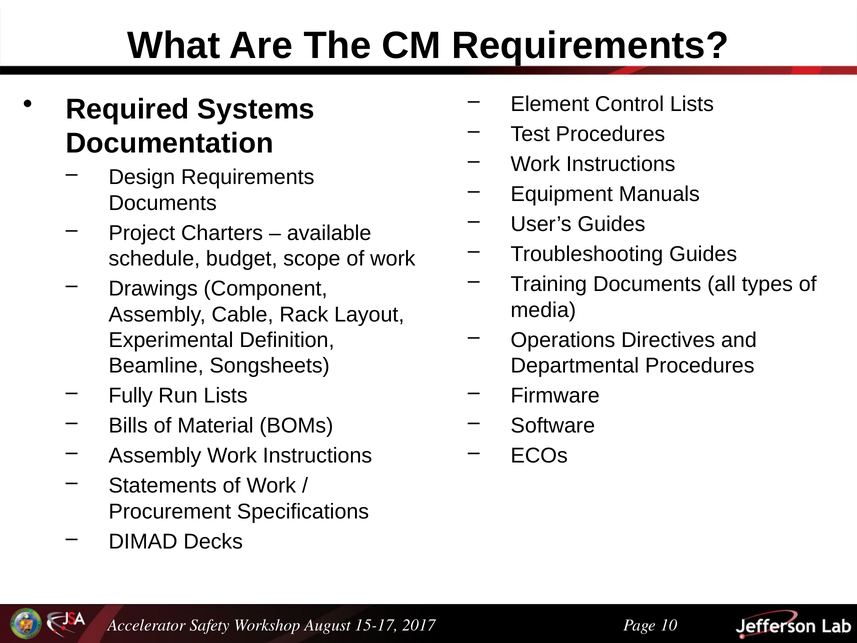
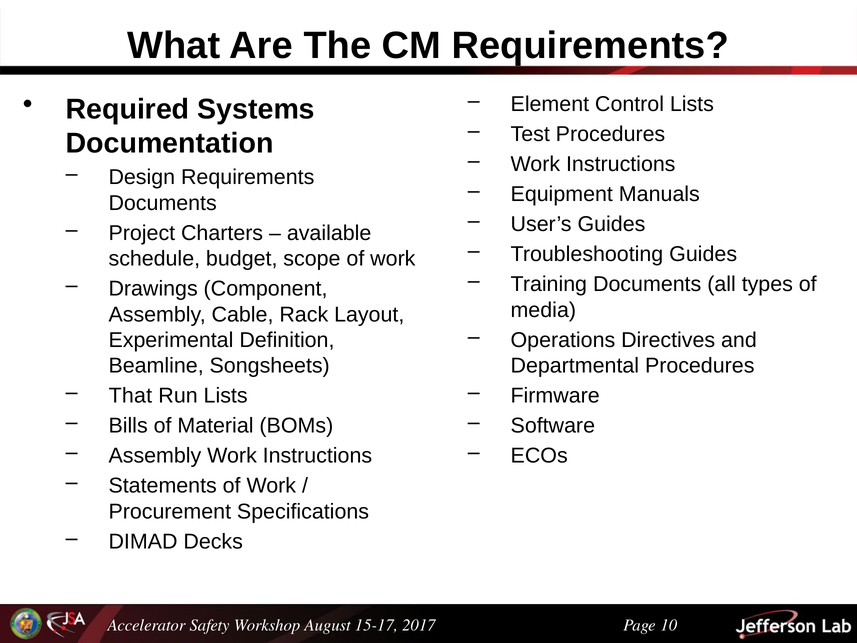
Fully: Fully -> That
